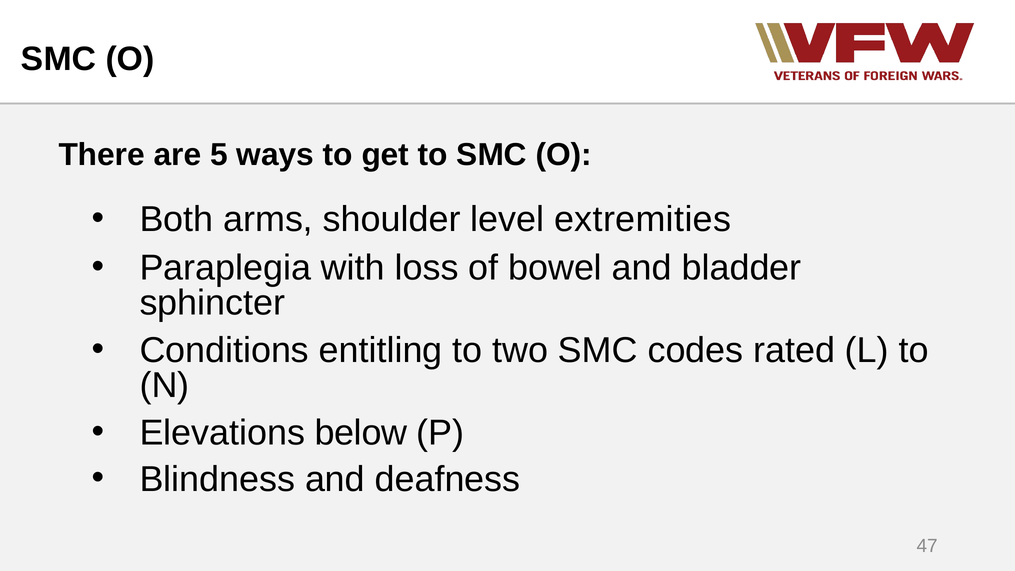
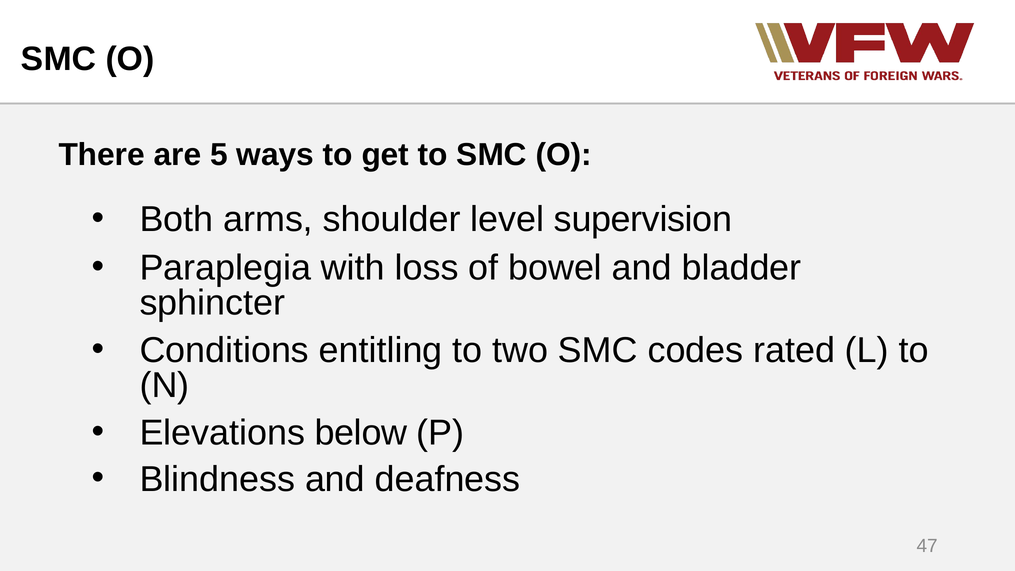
extremities: extremities -> supervision
